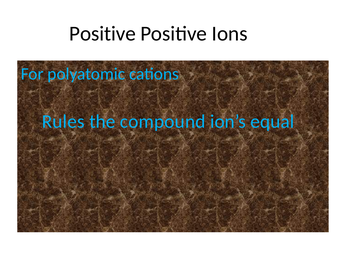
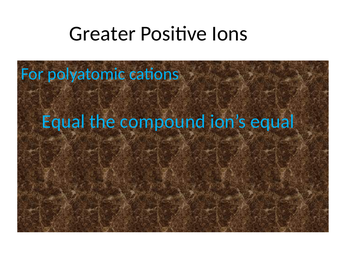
Positive at (102, 33): Positive -> Greater
Rules at (63, 121): Rules -> Equal
